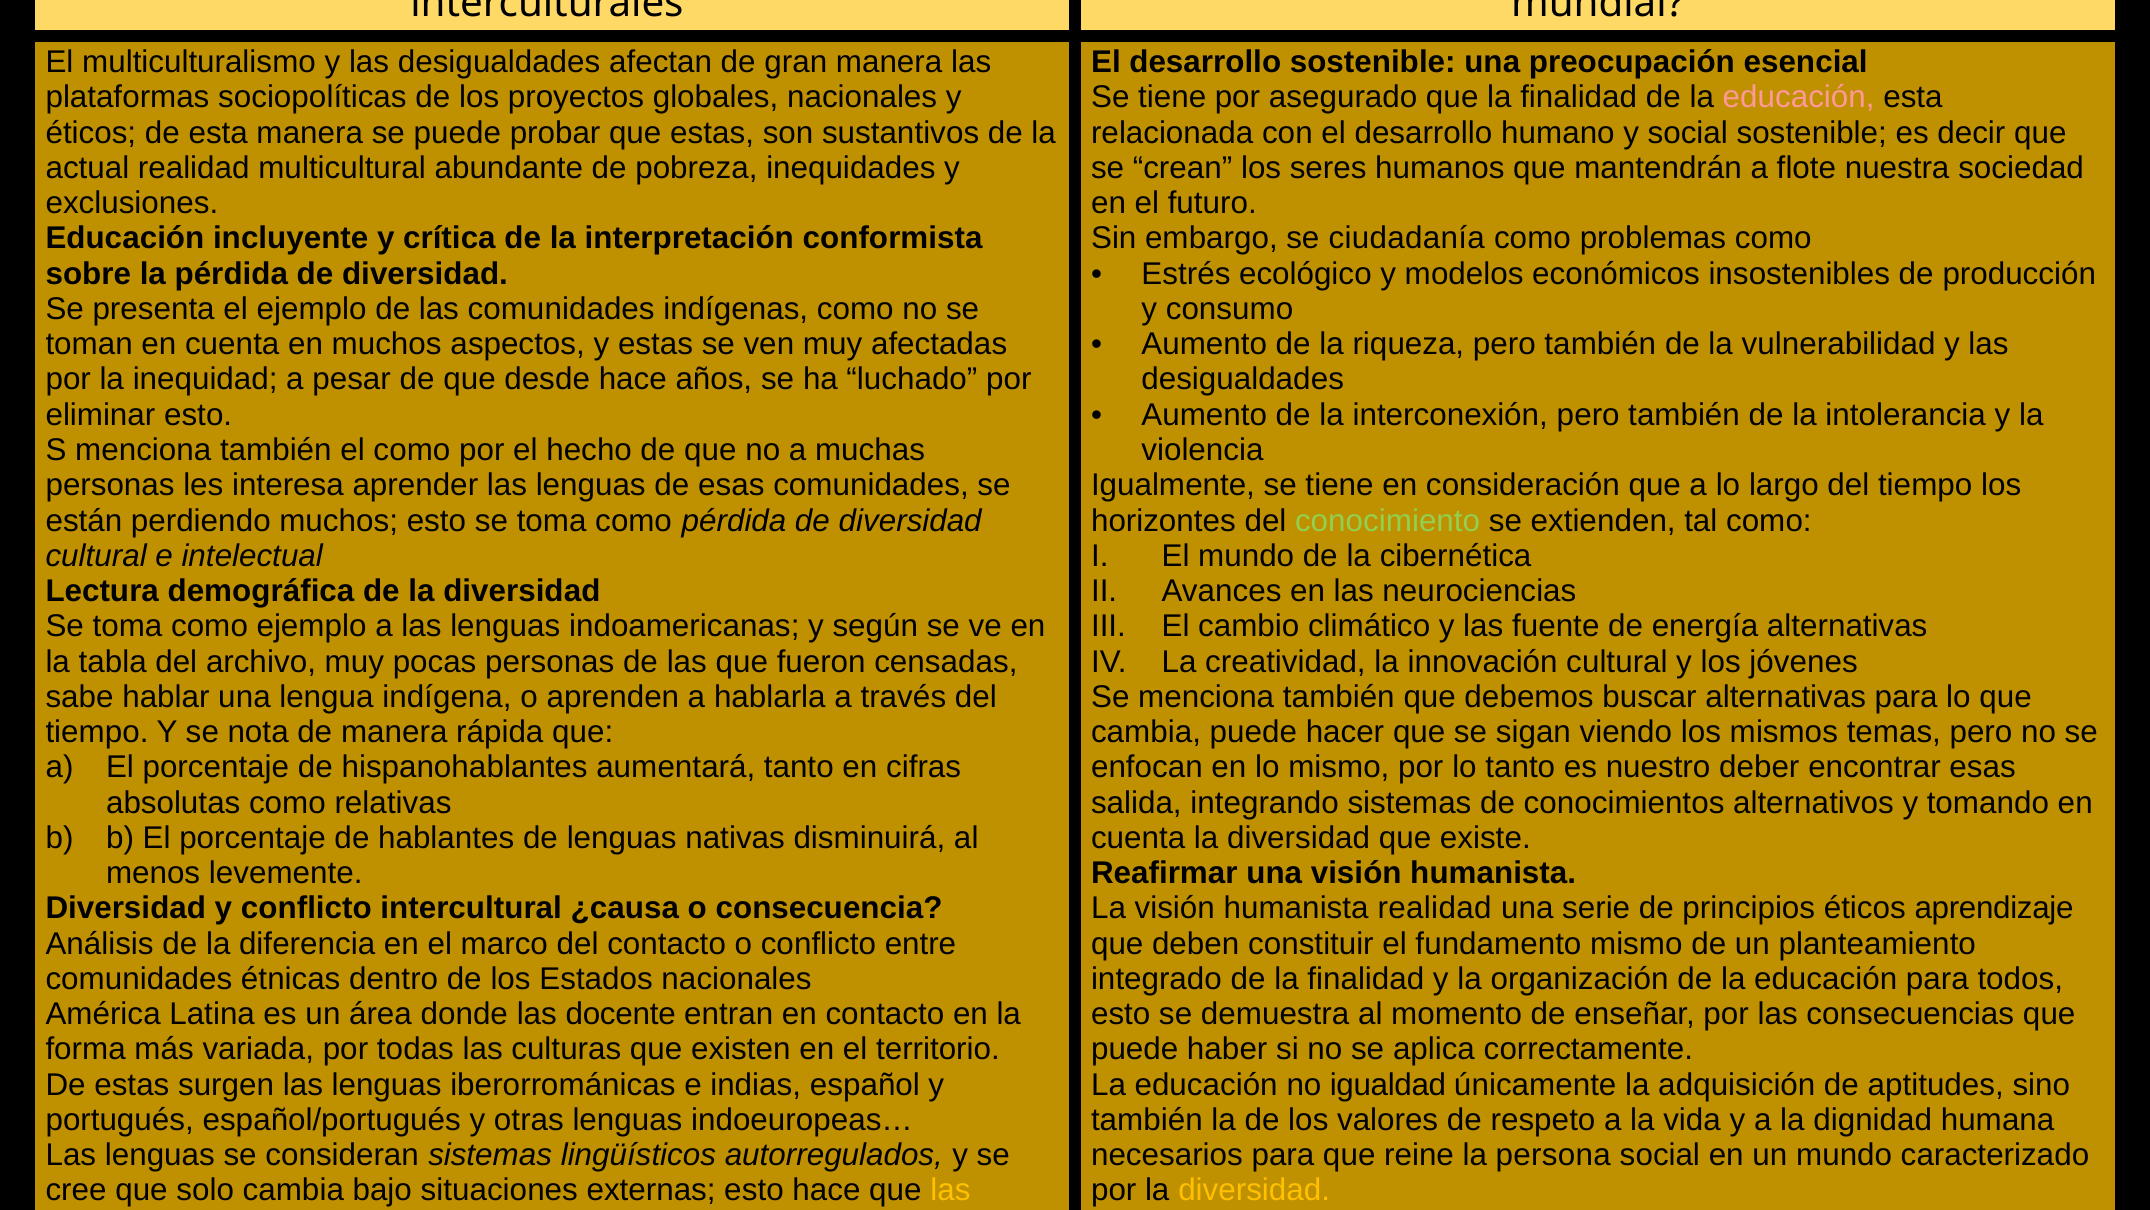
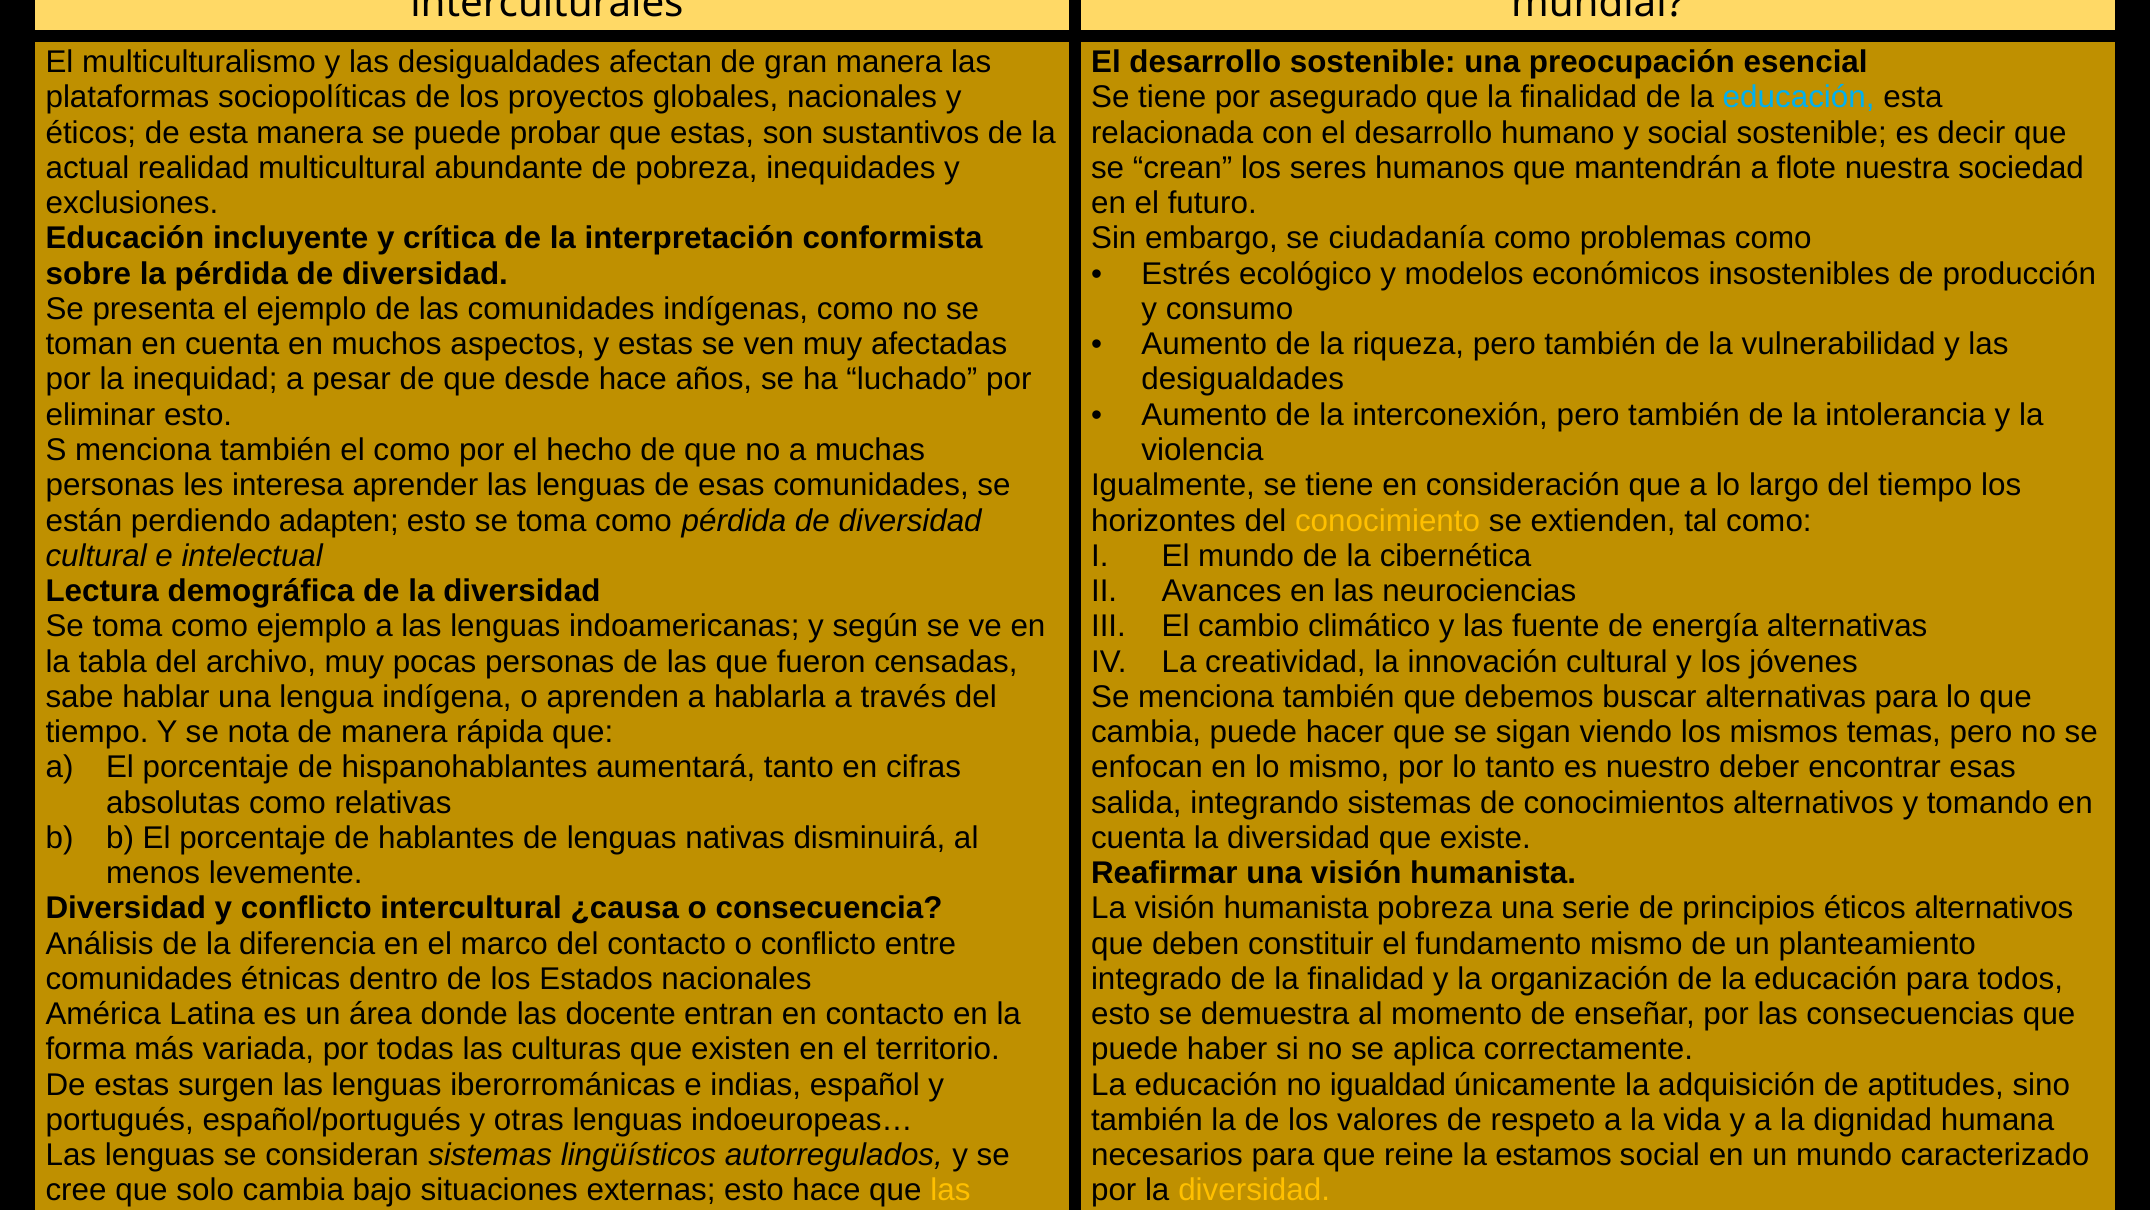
educación at (1799, 98) colour: pink -> light blue
perdiendo muchos: muchos -> adapten
conocimiento at (1388, 520) colour: light green -> yellow
humanista realidad: realidad -> pobreza
éticos aprendizaje: aprendizaje -> alternativos
la persona: persona -> estamos
